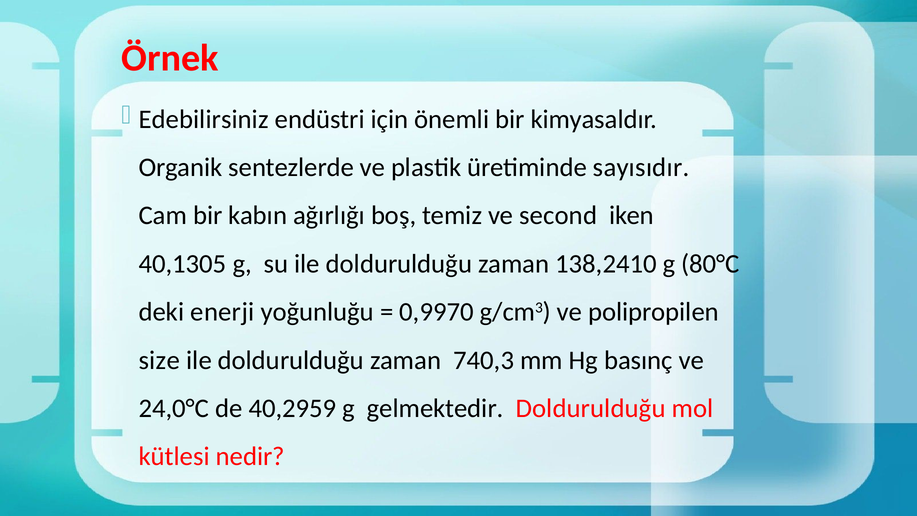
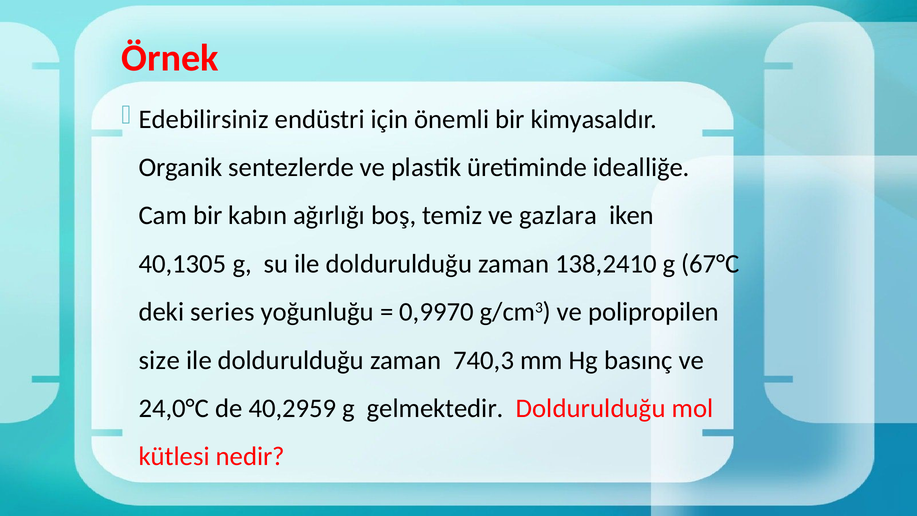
sayısıdır: sayısıdır -> idealliğe
second: second -> gazlara
80°C: 80°C -> 67°C
enerji: enerji -> series
